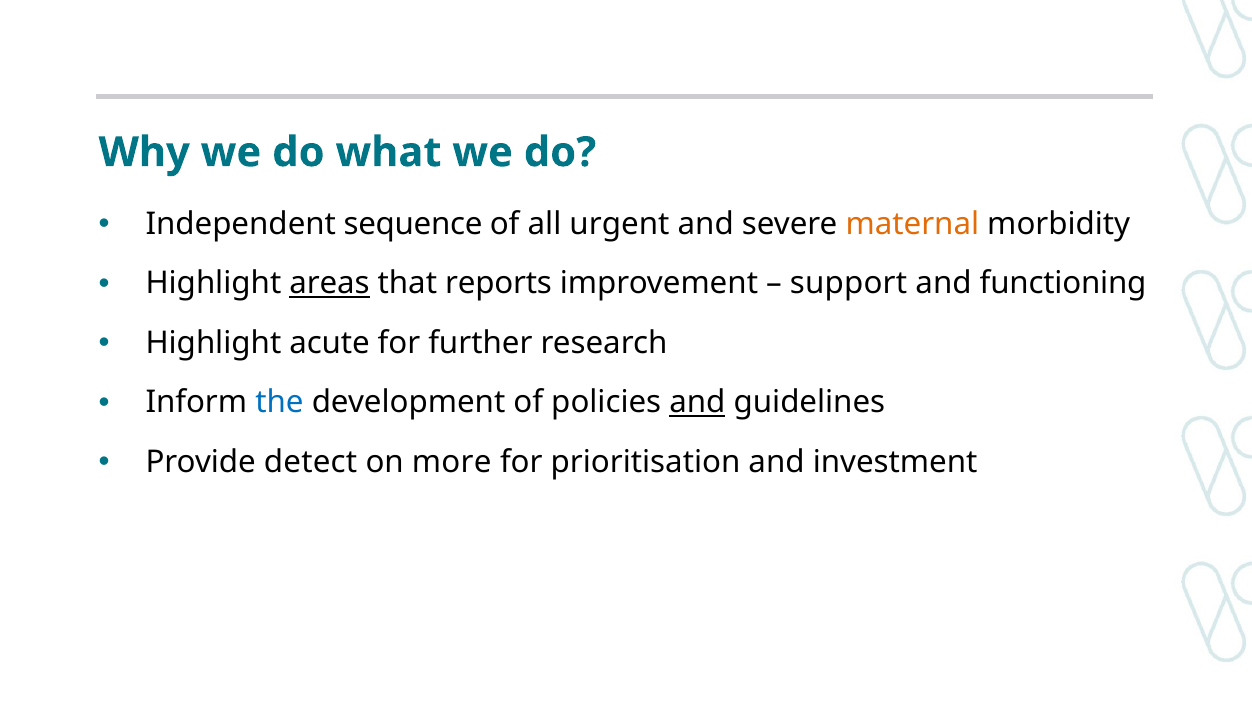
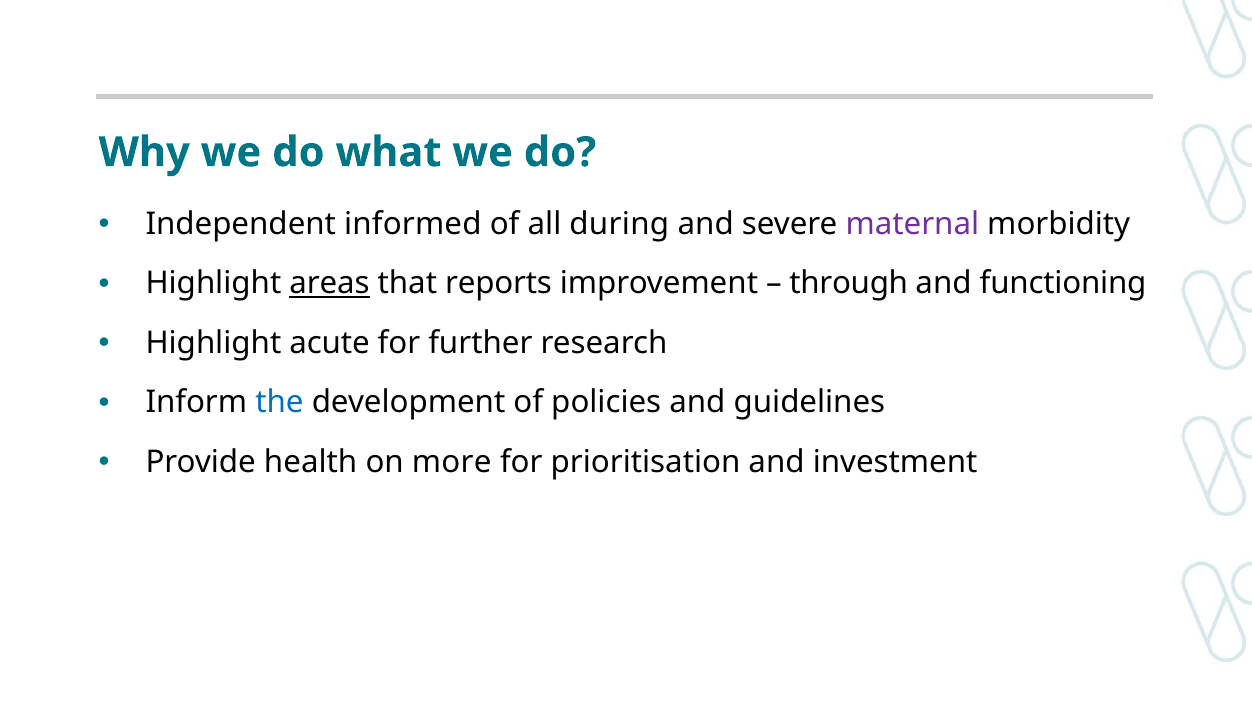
sequence: sequence -> informed
urgent: urgent -> during
maternal colour: orange -> purple
support: support -> through
and at (697, 402) underline: present -> none
detect: detect -> health
